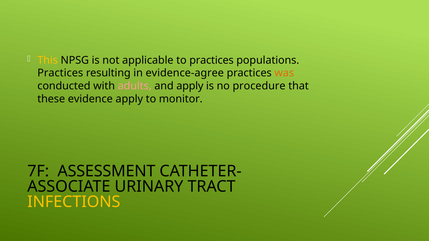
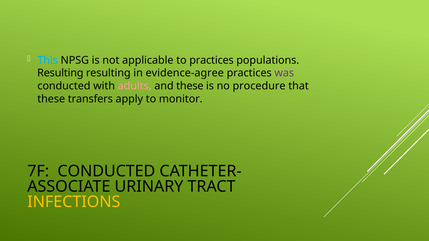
This colour: yellow -> light blue
Practices at (60, 73): Practices -> Resulting
was colour: orange -> purple
and apply: apply -> these
evidence: evidence -> transfers
7F ASSESSMENT: ASSESSMENT -> CONDUCTED
